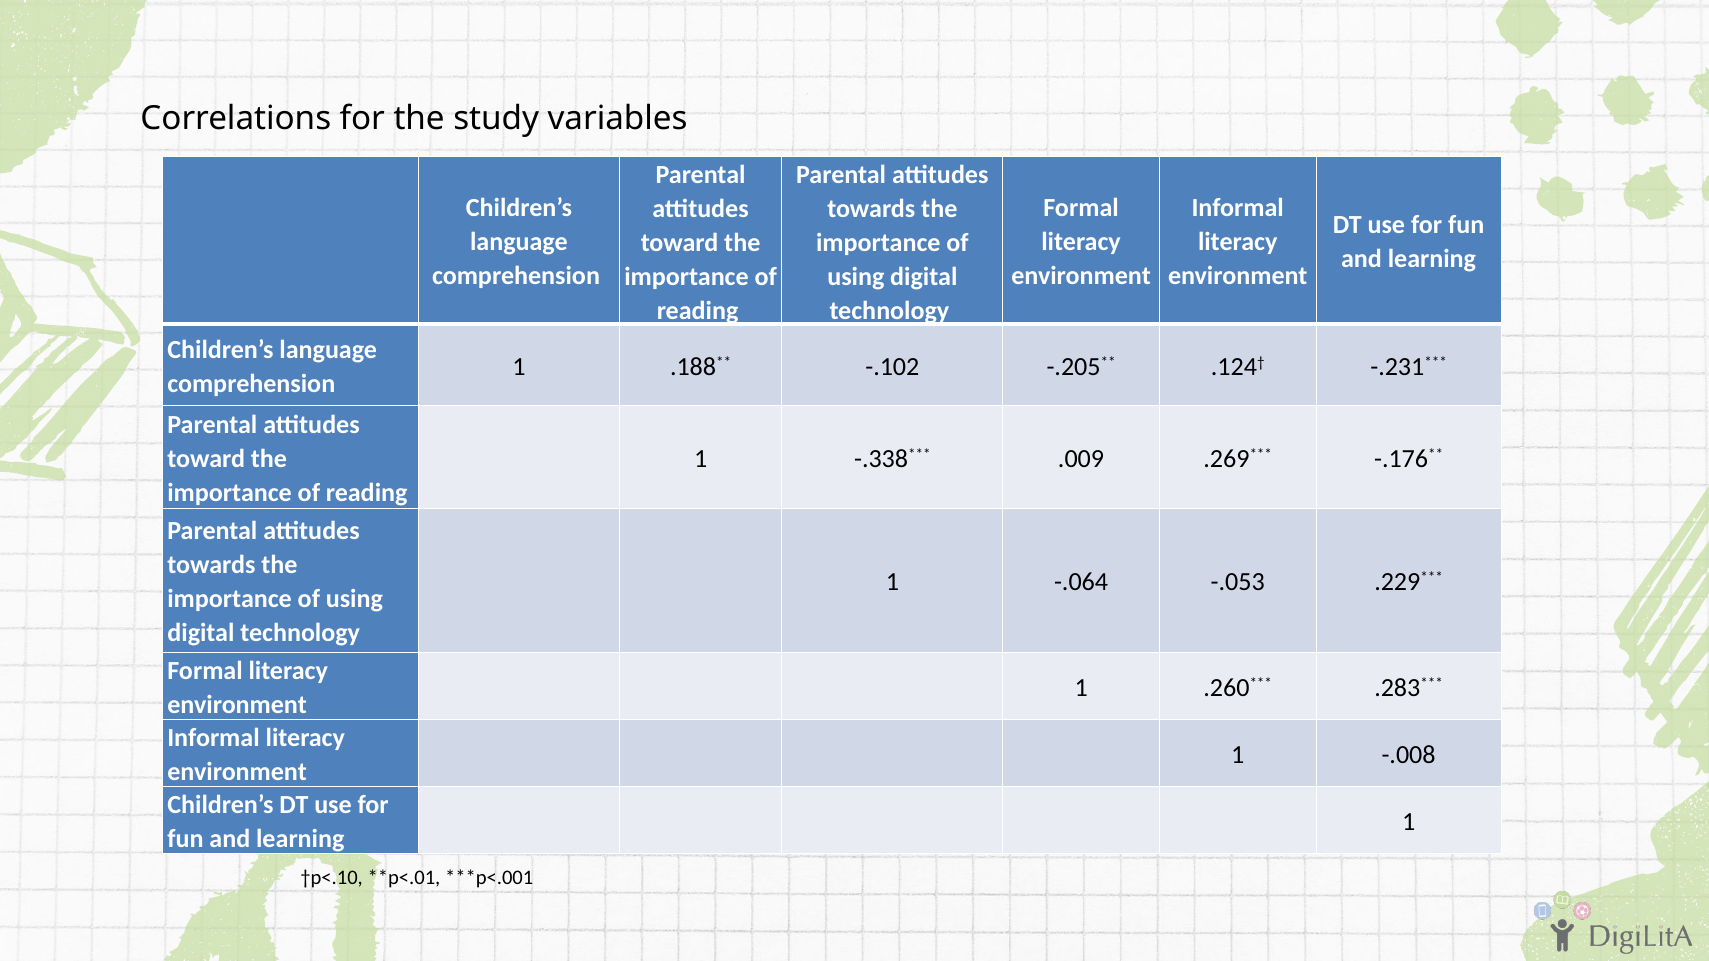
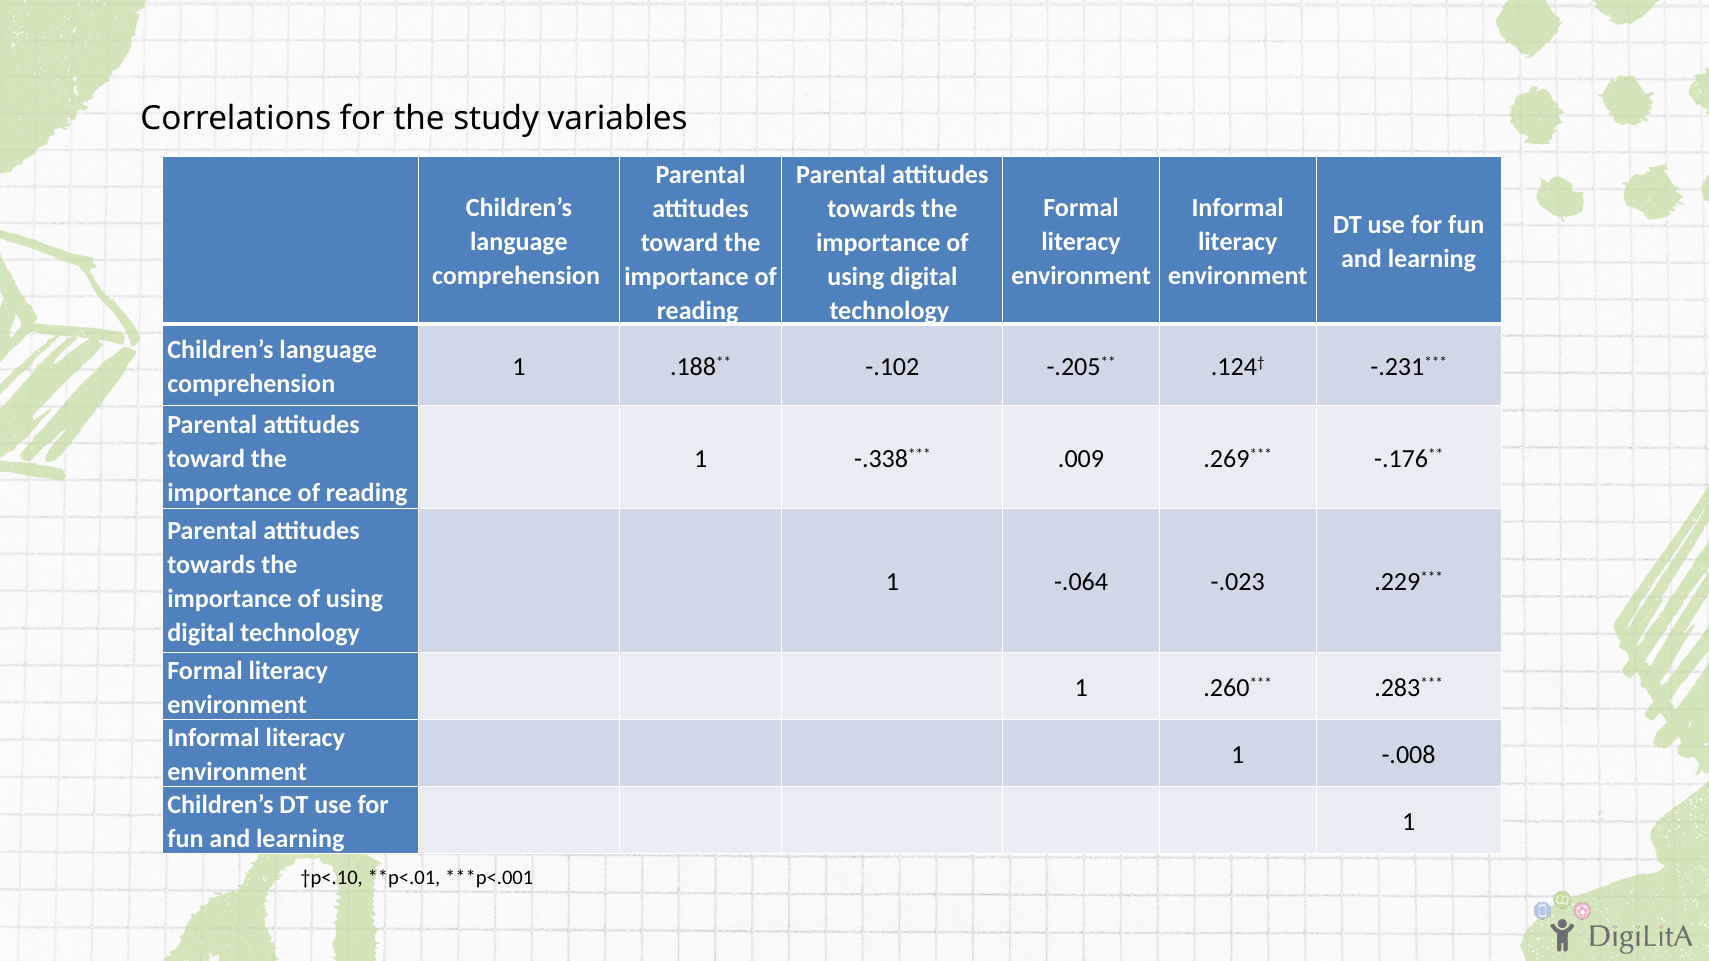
-.053: -.053 -> -.023
